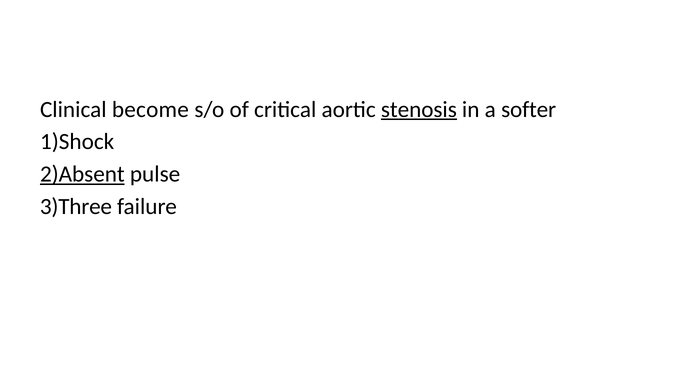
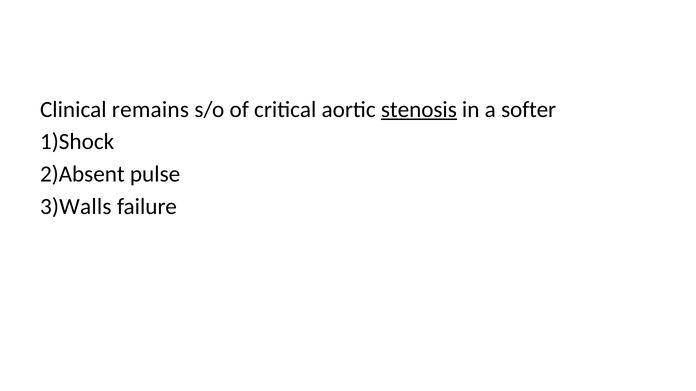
become: become -> remains
2)Absent underline: present -> none
3)Three: 3)Three -> 3)Walls
